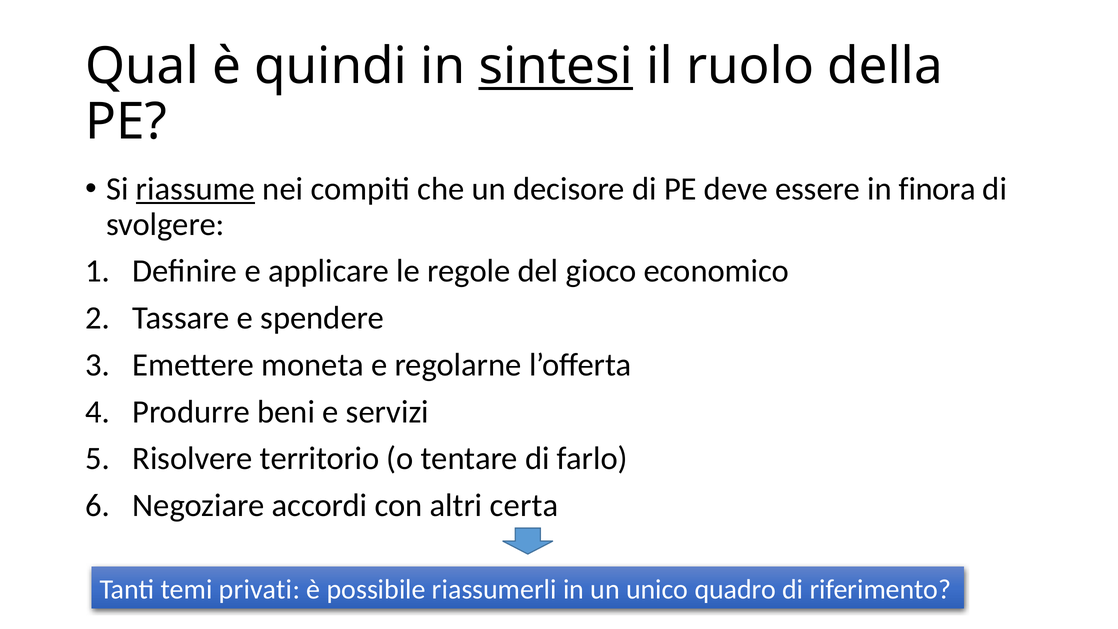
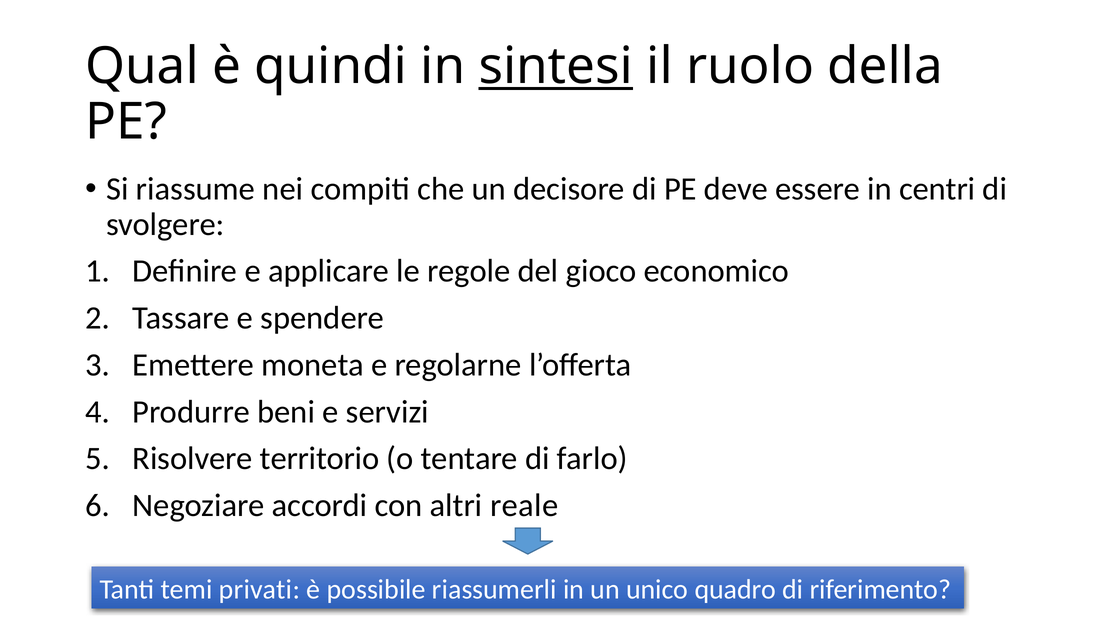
riassume underline: present -> none
finora: finora -> centri
certa: certa -> reale
